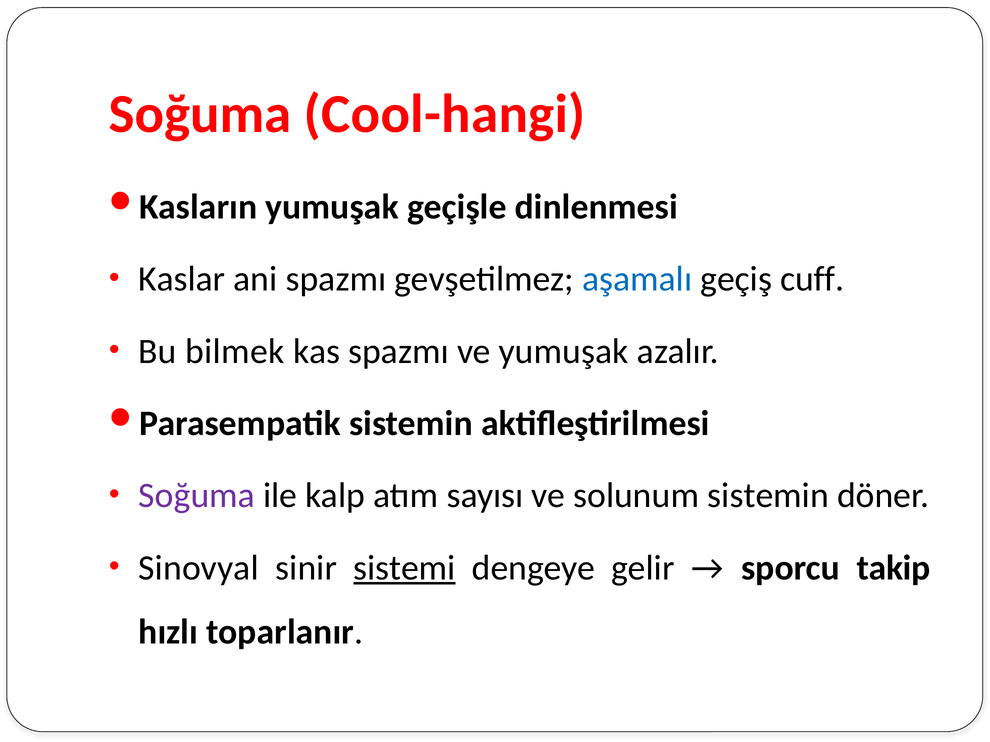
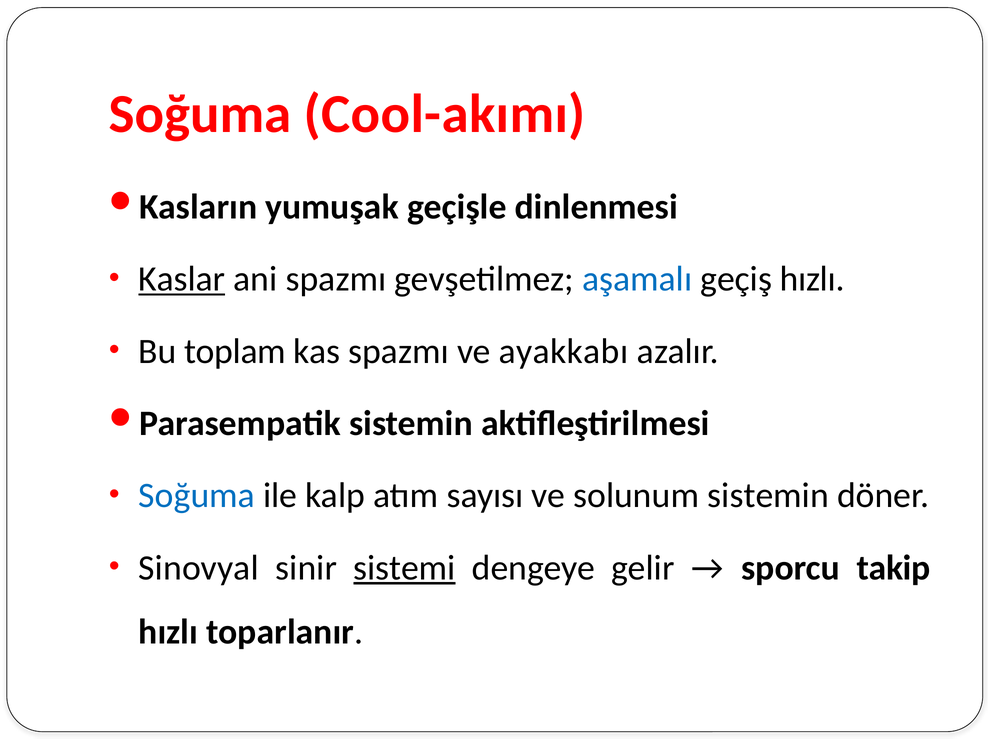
Cool-hangi: Cool-hangi -> Cool-akımı
Kaslar underline: none -> present
geçiş cuff: cuff -> hızlı
bilmek: bilmek -> toplam
ve yumuşak: yumuşak -> ayakkabı
Soğuma at (197, 496) colour: purple -> blue
